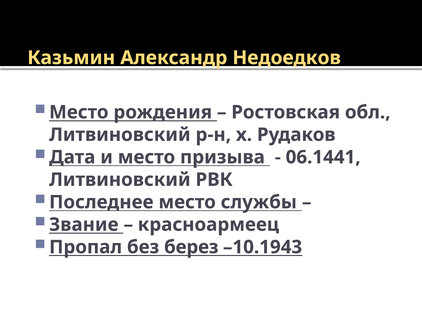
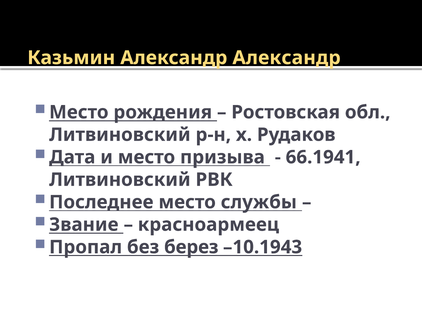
Александр Недоедков: Недоедков -> Александр
06.1441: 06.1441 -> 66.1941
